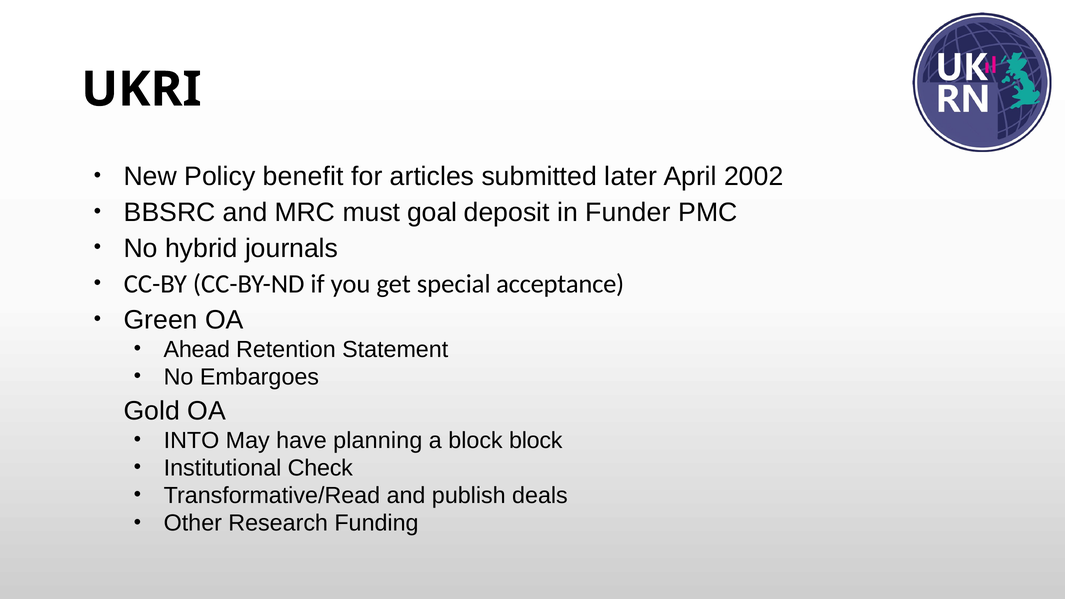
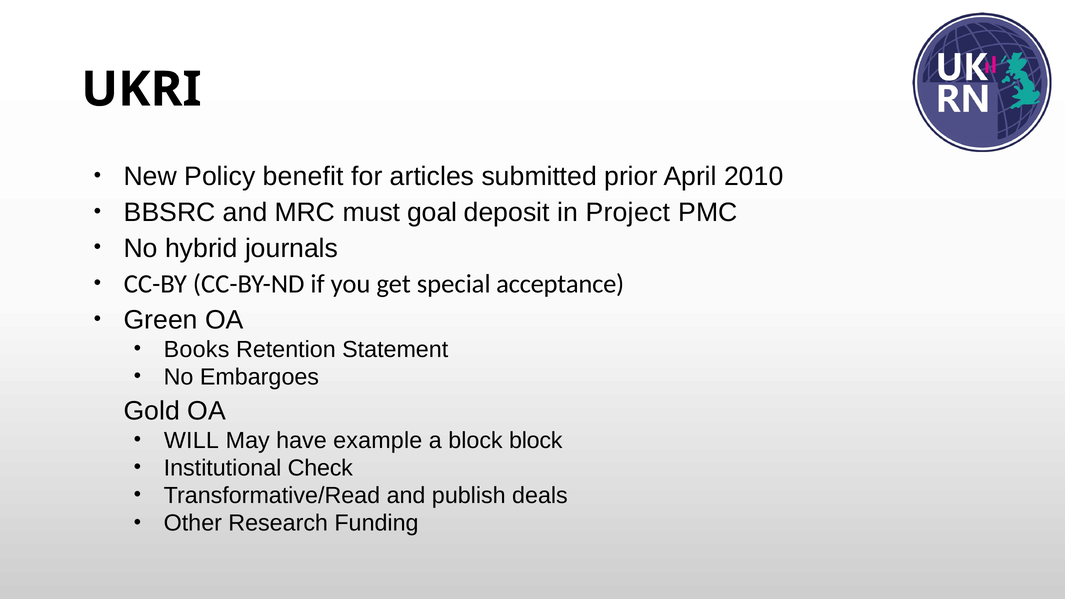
later: later -> prior
2002: 2002 -> 2010
Funder: Funder -> Project
Ahead: Ahead -> Books
INTO: INTO -> WILL
planning: planning -> example
